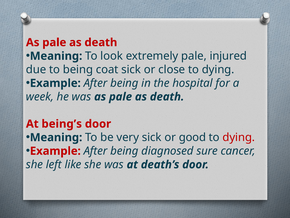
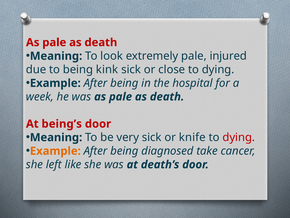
coat: coat -> kink
good: good -> knife
Example at (55, 151) colour: red -> orange
sure: sure -> take
